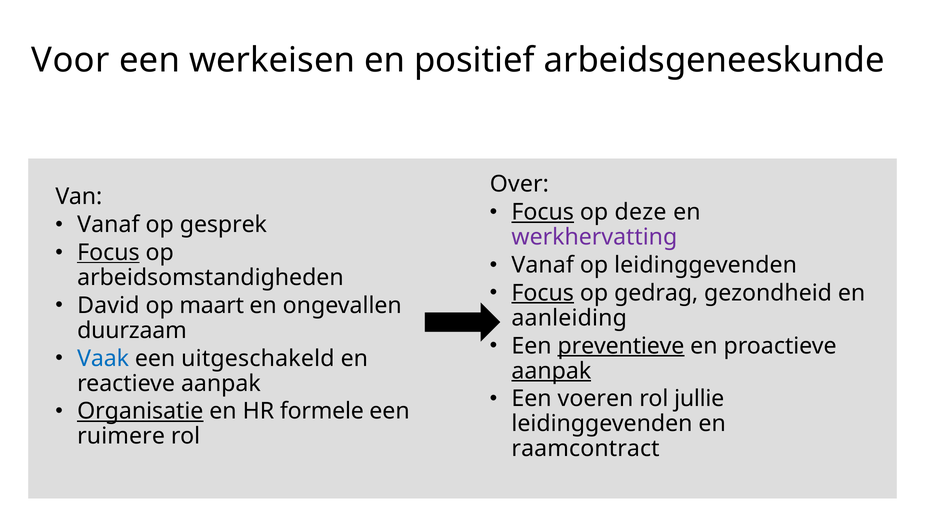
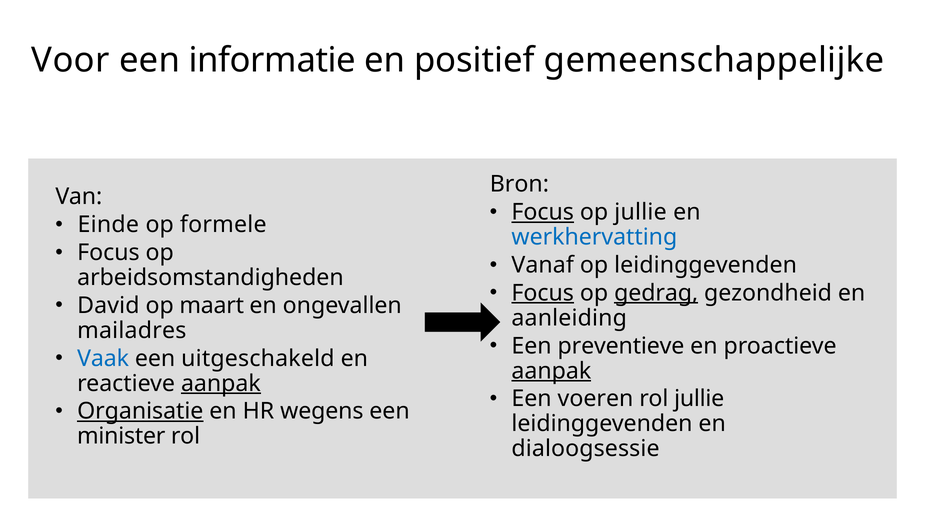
werkeisen: werkeisen -> informatie
arbeidsgeneeskunde: arbeidsgeneeskunde -> gemeenschappelijke
Over: Over -> Bron
op deze: deze -> jullie
Vanaf at (108, 224): Vanaf -> Einde
gesprek: gesprek -> formele
werkhervatting colour: purple -> blue
Focus at (108, 252) underline: present -> none
gedrag underline: none -> present
duurzaam: duurzaam -> mailadres
preventieve underline: present -> none
aanpak at (221, 383) underline: none -> present
formele: formele -> wegens
ruimere: ruimere -> minister
raamcontract: raamcontract -> dialoogsessie
